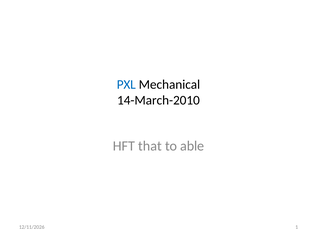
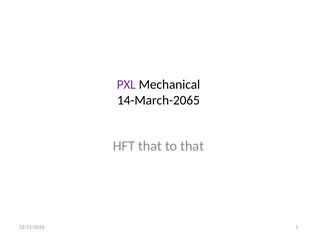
PXL colour: blue -> purple
14-March-2010: 14-March-2010 -> 14-March-2065
to able: able -> that
